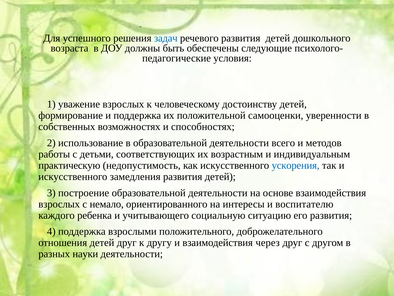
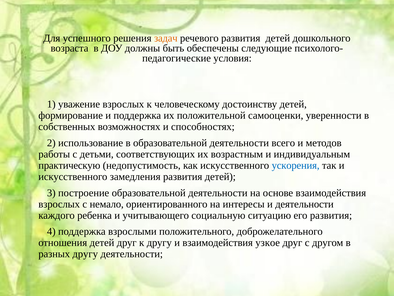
задач colour: blue -> orange
и воспитателю: воспитателю -> деятельности
через: через -> узкое
разных науки: науки -> другу
